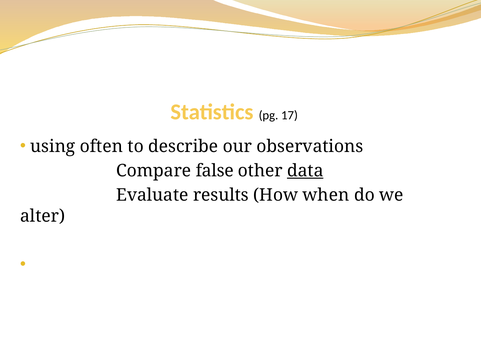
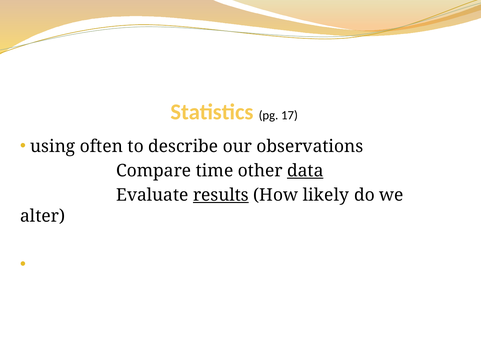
false: false -> time
results underline: none -> present
when: when -> likely
